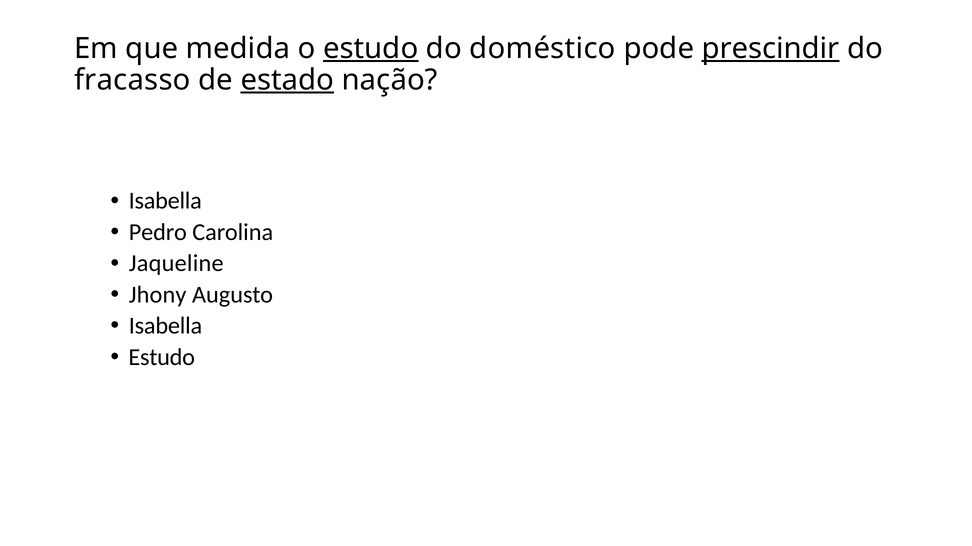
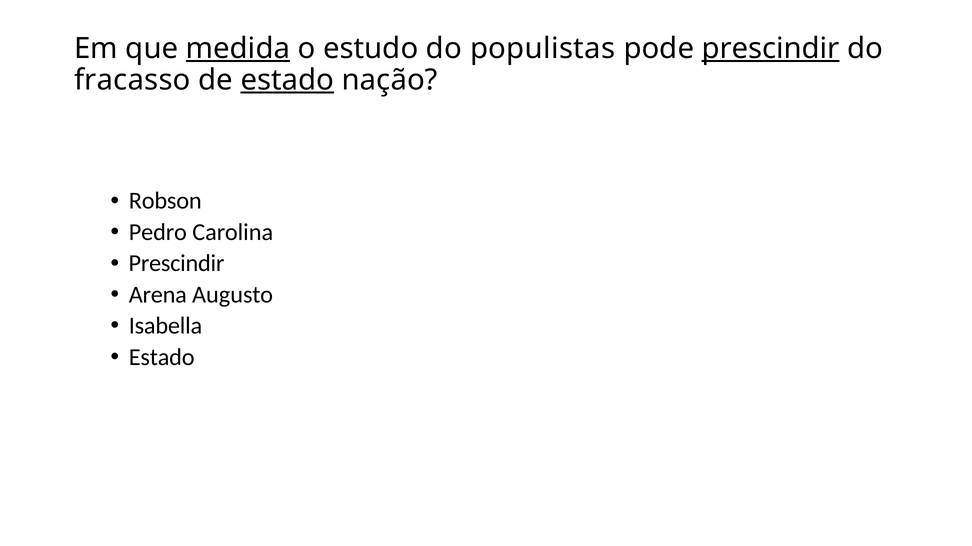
medida underline: none -> present
estudo at (371, 48) underline: present -> none
doméstico: doméstico -> populistas
Isabella at (165, 201): Isabella -> Robson
Jaqueline at (176, 264): Jaqueline -> Prescindir
Jhony: Jhony -> Arena
Estudo at (162, 358): Estudo -> Estado
